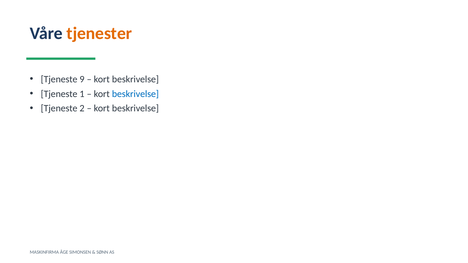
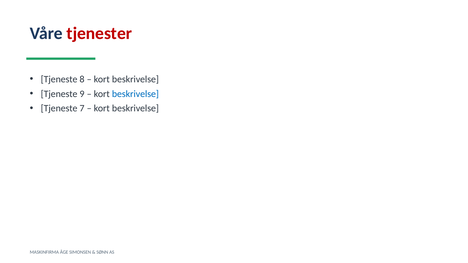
tjenester colour: orange -> red
9: 9 -> 8
1: 1 -> 9
2: 2 -> 7
